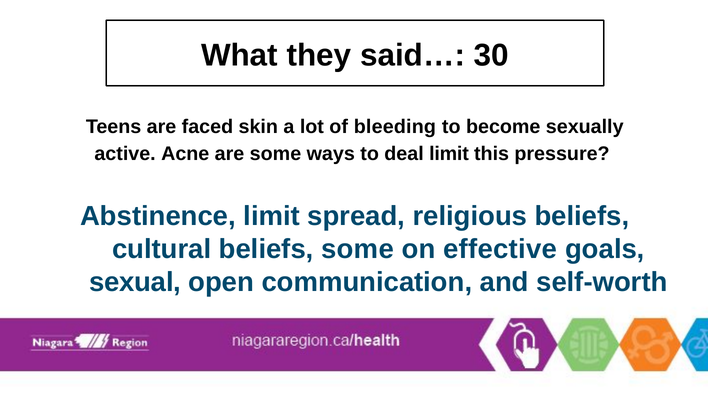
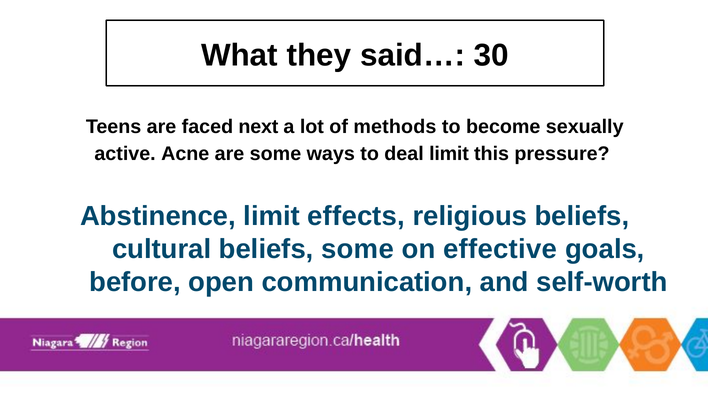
skin: skin -> next
bleeding: bleeding -> methods
spread: spread -> effects
sexual: sexual -> before
